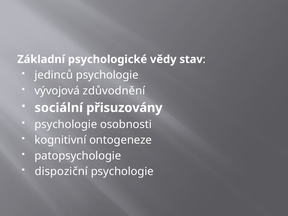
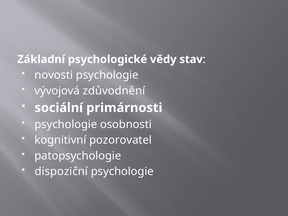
jedinců: jedinců -> novosti
přisuzovány: přisuzovány -> primárnosti
ontogeneze: ontogeneze -> pozorovatel
